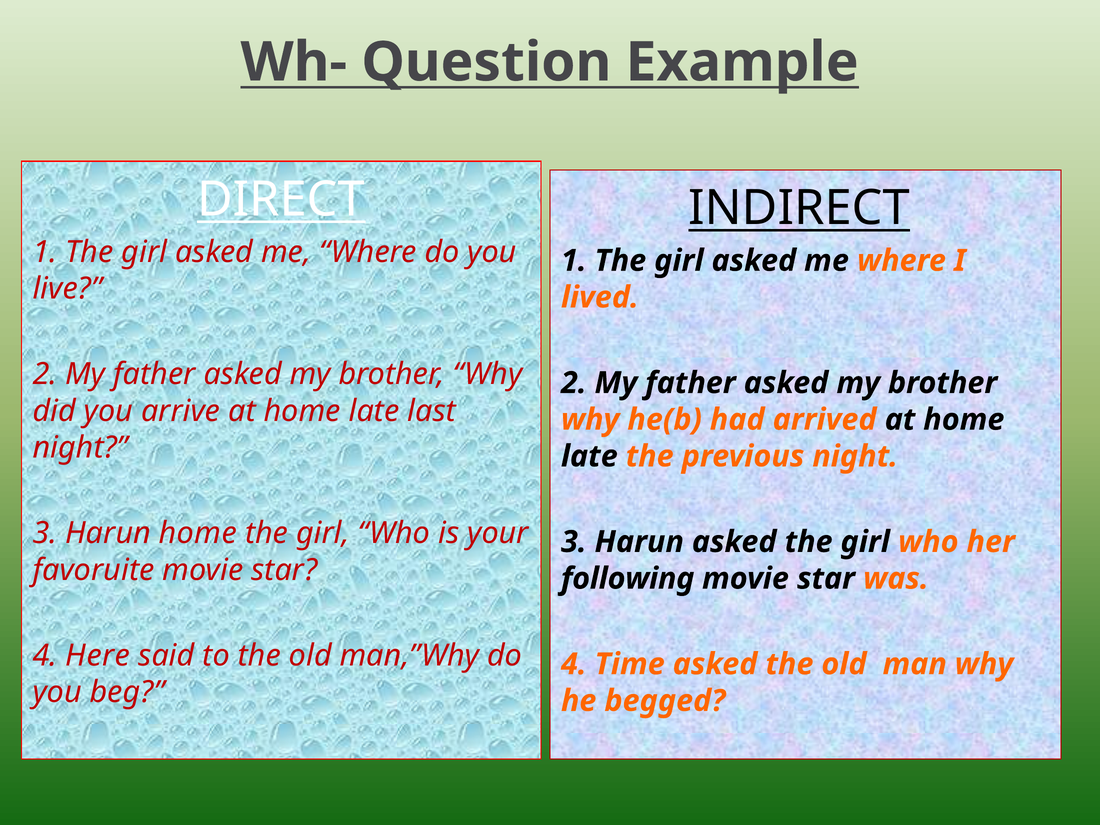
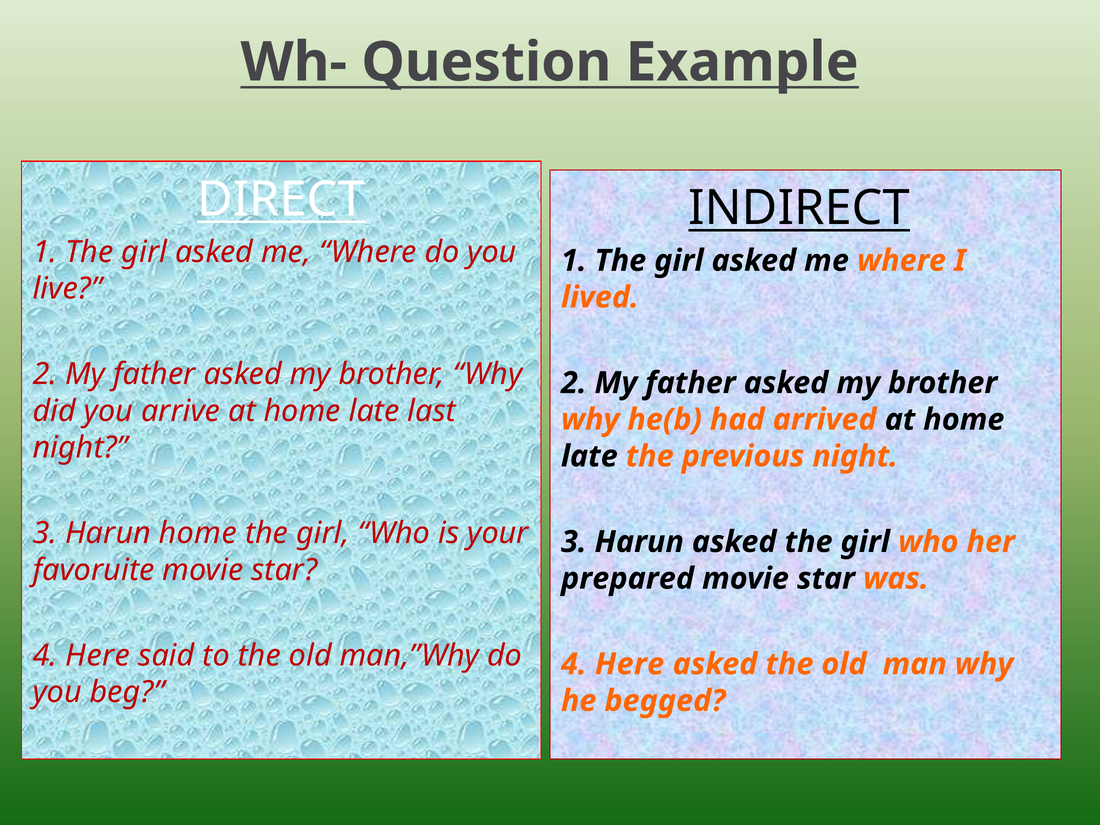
following: following -> prepared
Time at (630, 664): Time -> Here
